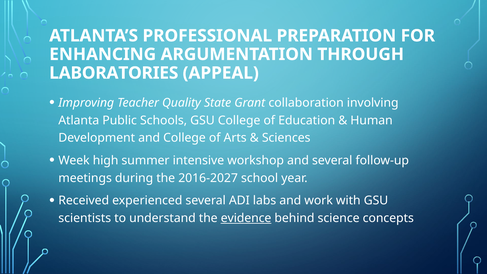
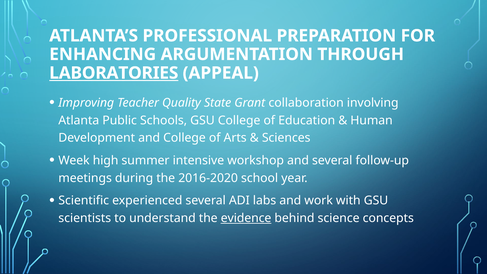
LABORATORIES underline: none -> present
2016-2027: 2016-2027 -> 2016-2020
Received: Received -> Scientific
